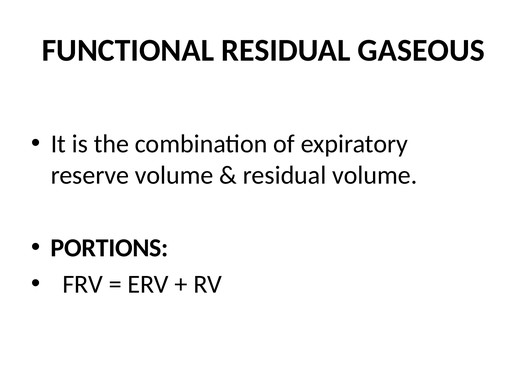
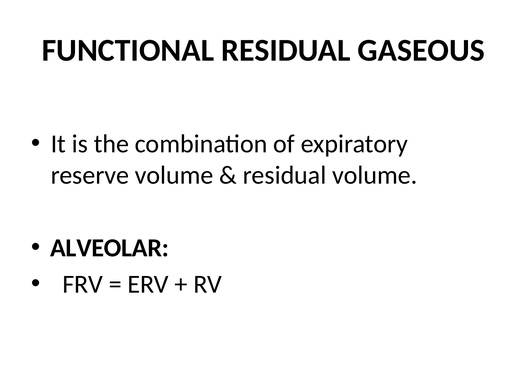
PORTIONS: PORTIONS -> ALVEOLAR
